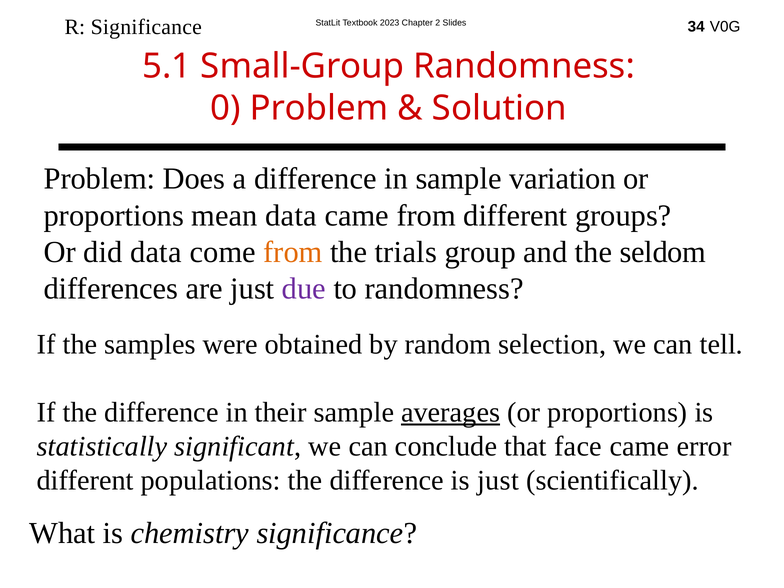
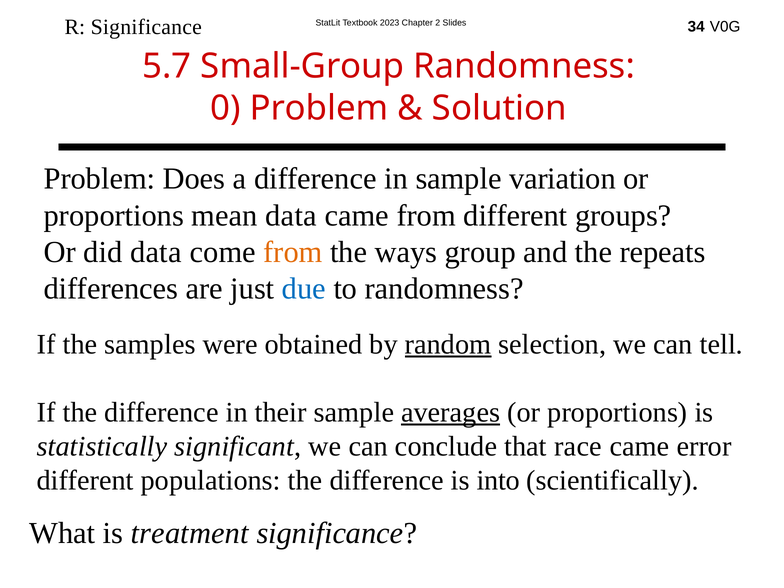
5.1: 5.1 -> 5.7
trials: trials -> ways
seldom: seldom -> repeats
due colour: purple -> blue
random underline: none -> present
face: face -> race
is just: just -> into
chemistry: chemistry -> treatment
